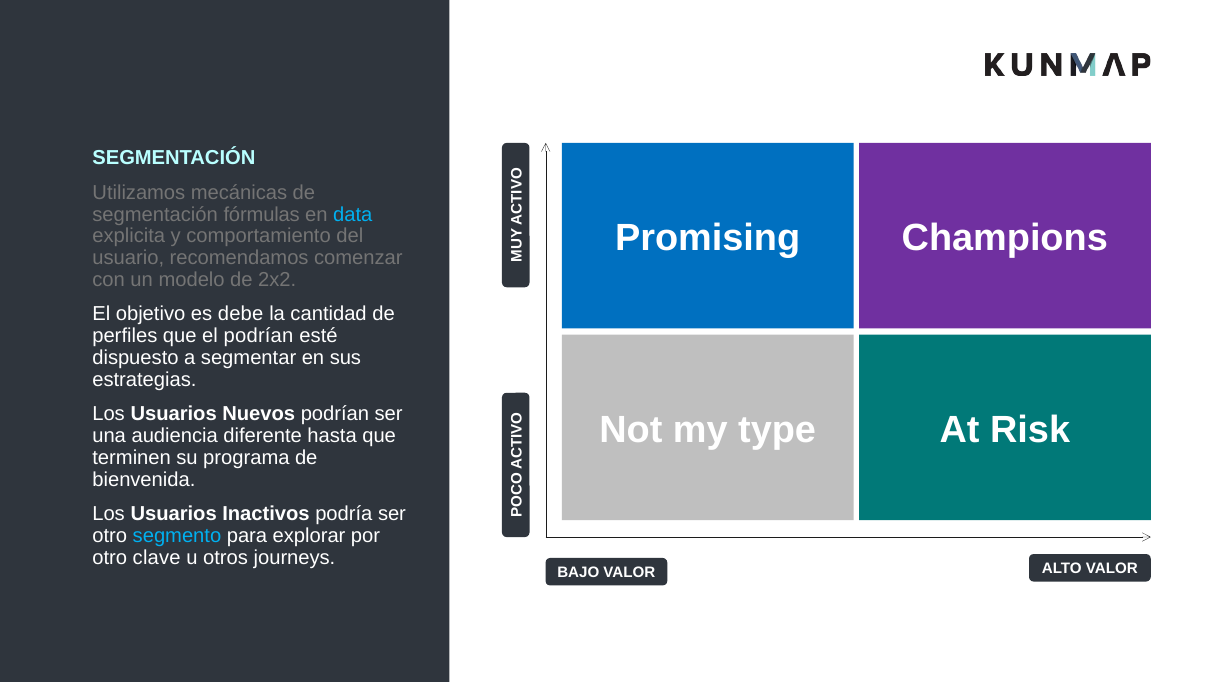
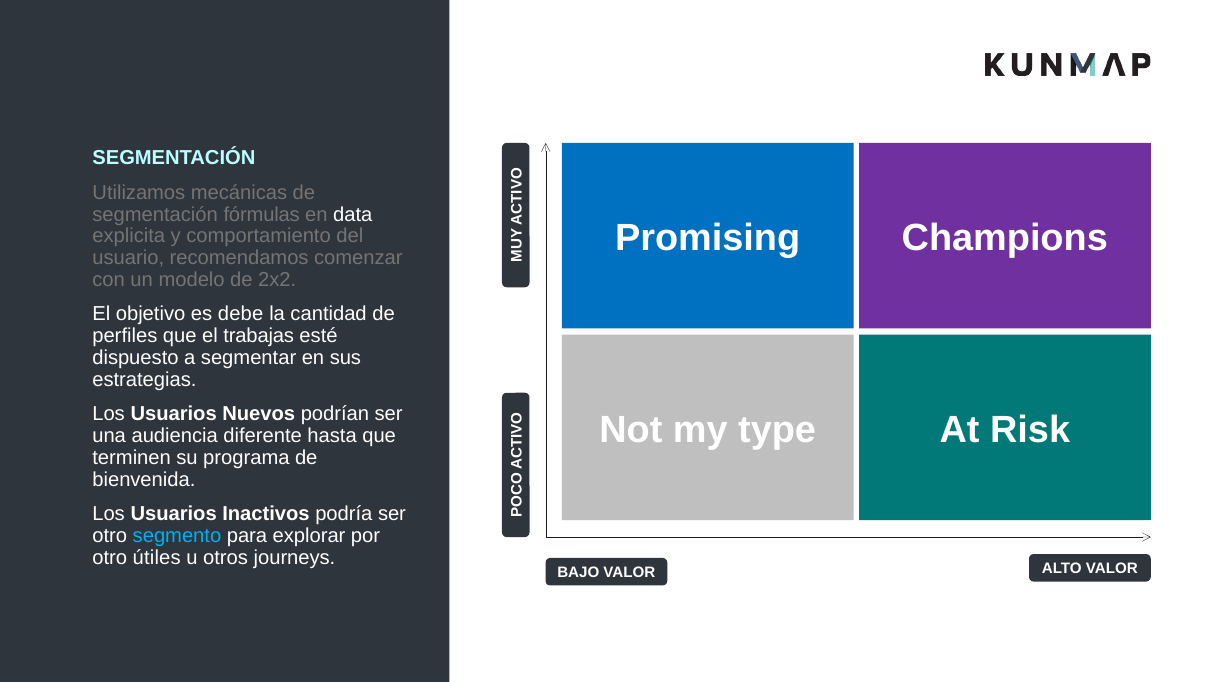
data colour: light blue -> white
el podrían: podrían -> trabajas
clave: clave -> útiles
